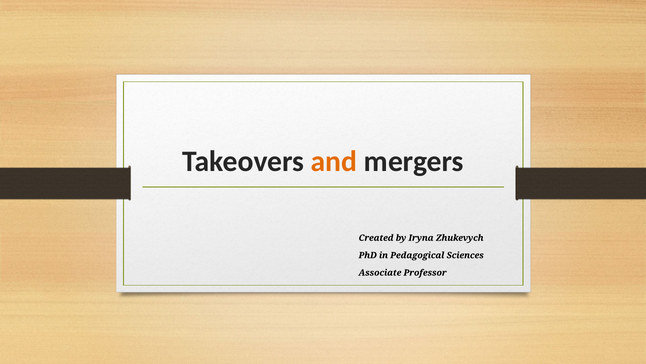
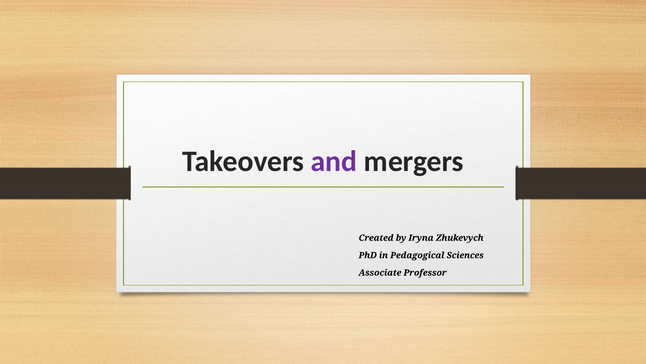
and colour: orange -> purple
